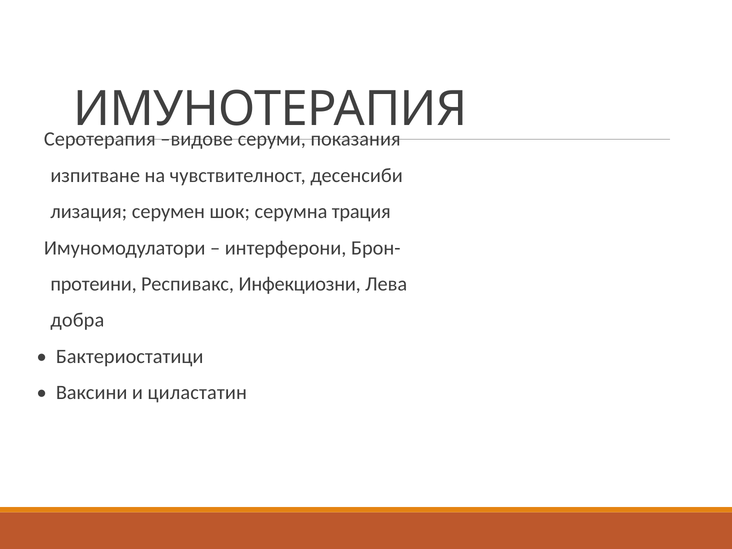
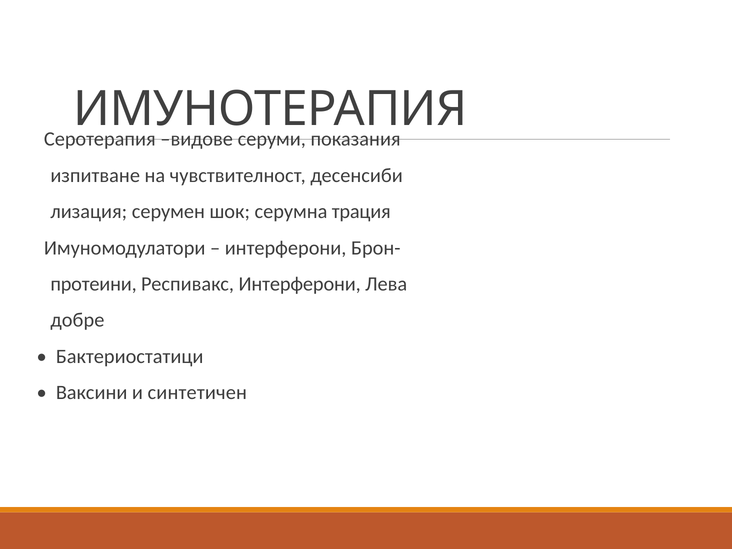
Респивакс Инфекциозни: Инфекциозни -> Интерферони
добра: добра -> добре
циластатин: циластатин -> синтетичен
